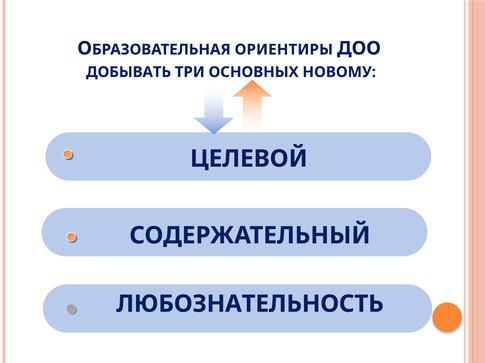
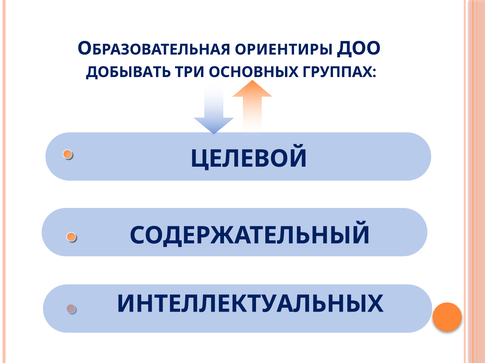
НОВОМУ: НОВОМУ -> ГРУППАХ
ЛЮБОЗНАТЕЛЬНОСТЬ: ЛЮБОЗНАТЕЛЬНОСТЬ -> ИНТЕЛЛЕКТУАЛЬНЫХ
